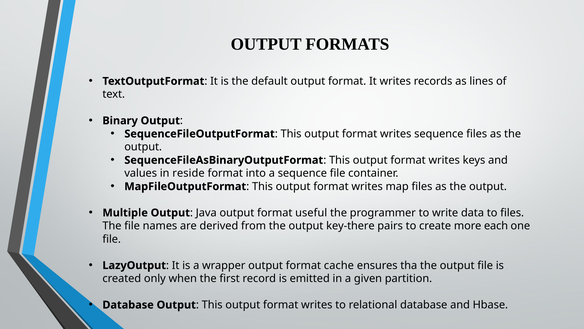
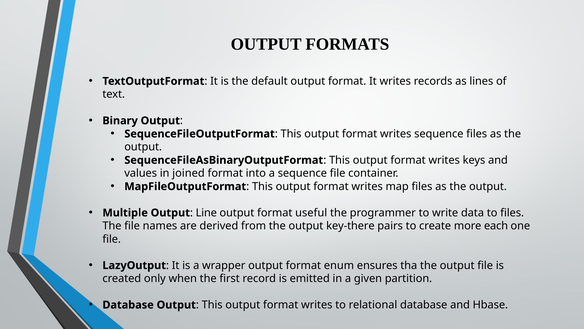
reside: reside -> joined
Java: Java -> Line
cache: cache -> enum
